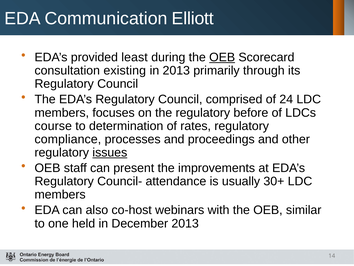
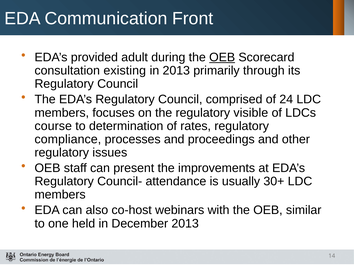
Elliott: Elliott -> Front
least: least -> adult
before: before -> visible
issues underline: present -> none
